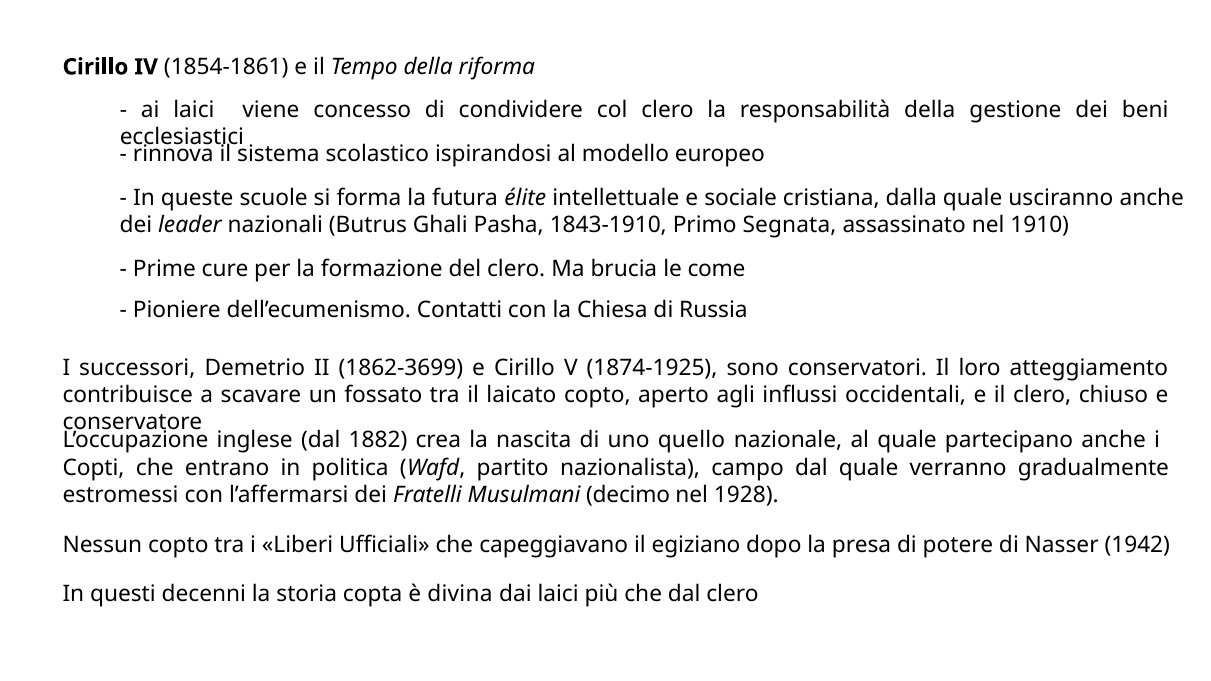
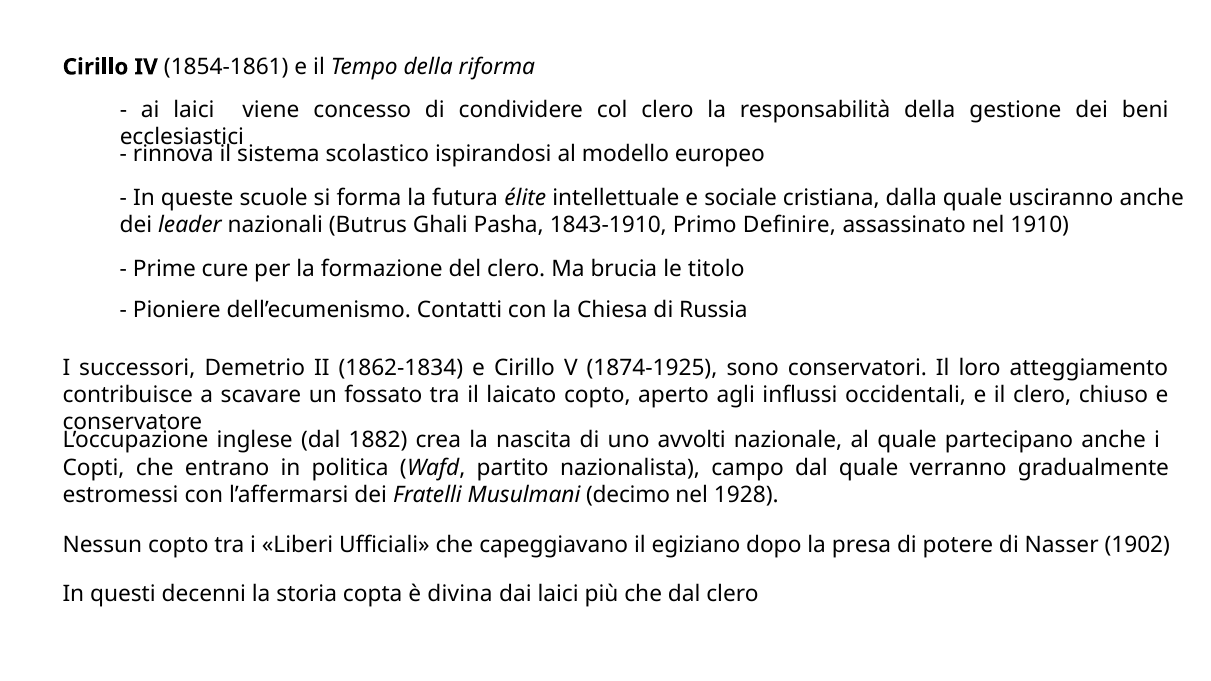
Segnata: Segnata -> Definire
come: come -> titolo
1862-3699: 1862-3699 -> 1862-1834
quello: quello -> avvolti
1942: 1942 -> 1902
